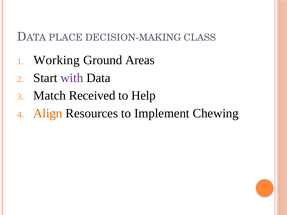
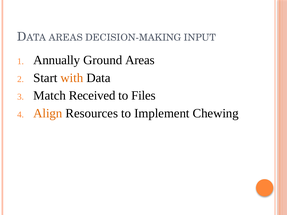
PLACE at (66, 38): PLACE -> AREAS
CLASS: CLASS -> INPUT
Working: Working -> Annually
with colour: purple -> orange
Help: Help -> Files
